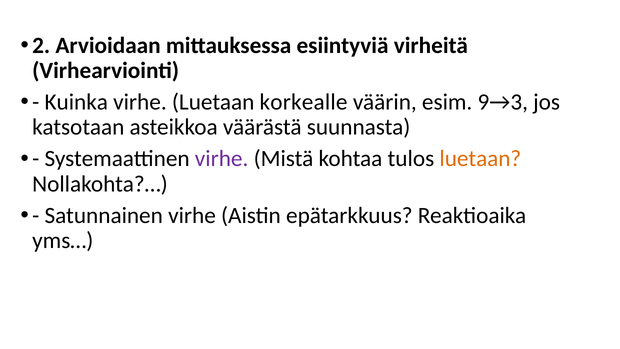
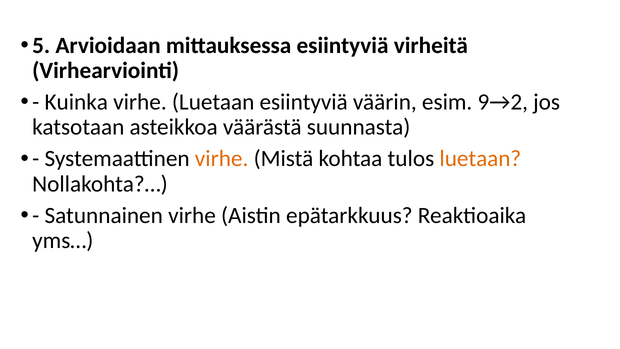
2: 2 -> 5
Luetaan korkealle: korkealle -> esiintyviä
9→3: 9→3 -> 9→2
virhe at (222, 159) colour: purple -> orange
